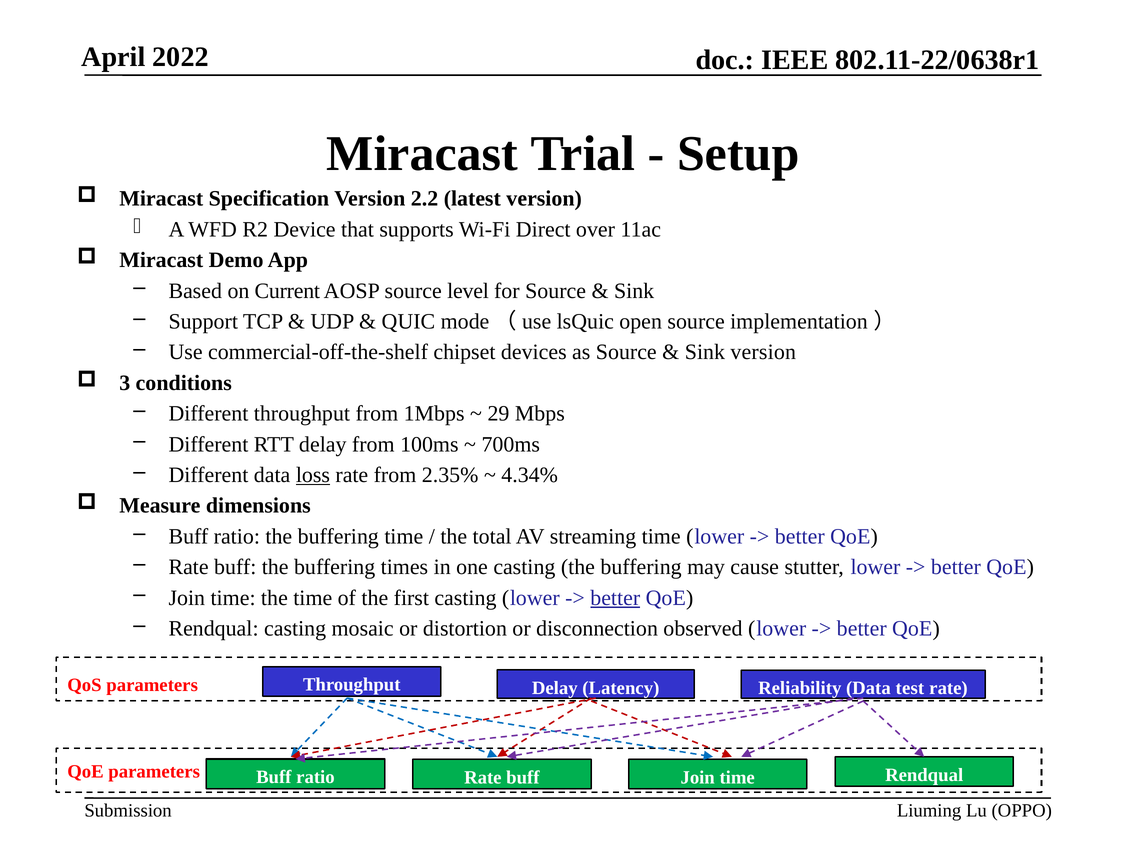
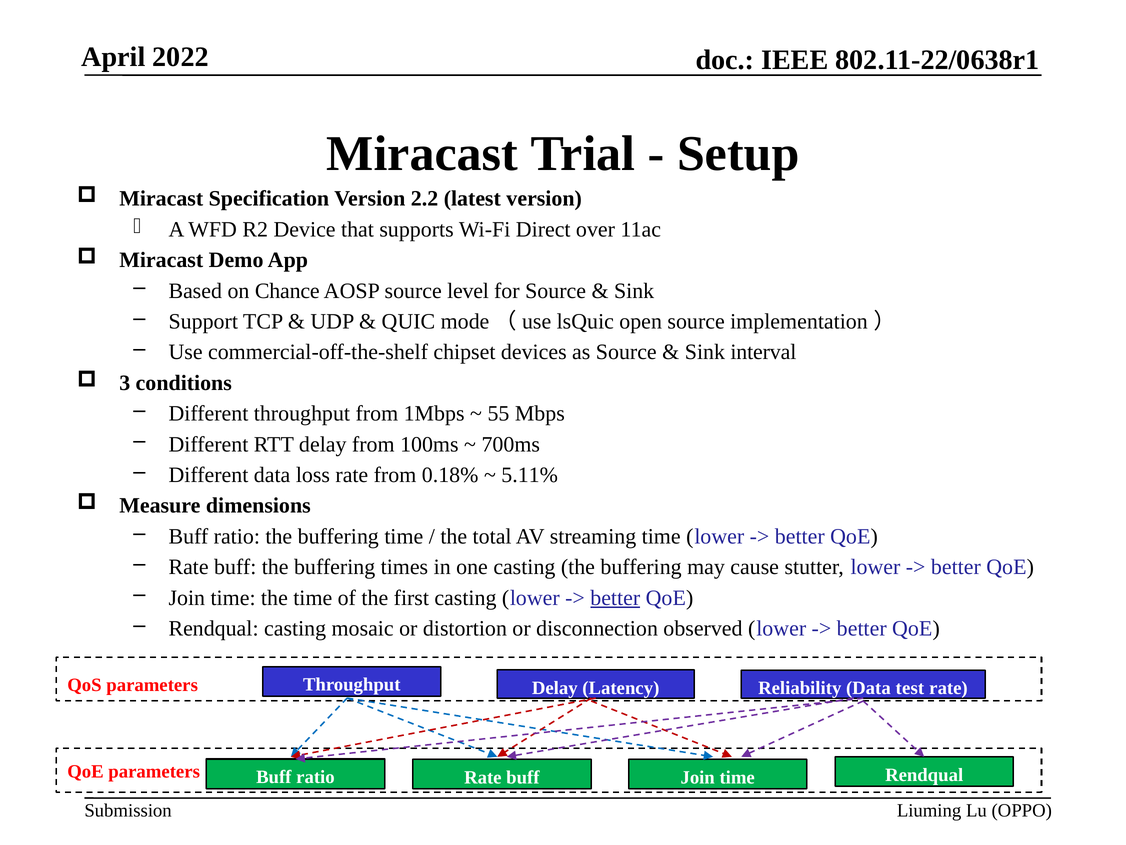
Current: Current -> Chance
Sink version: version -> interval
29: 29 -> 55
loss underline: present -> none
2.35%: 2.35% -> 0.18%
4.34%: 4.34% -> 5.11%
